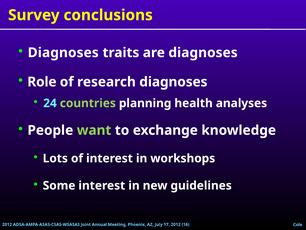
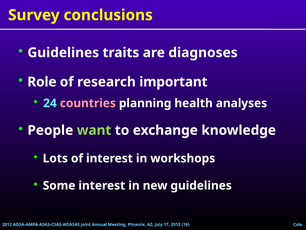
Diagnoses at (63, 53): Diagnoses -> Guidelines
research diagnoses: diagnoses -> important
countries colour: light green -> pink
